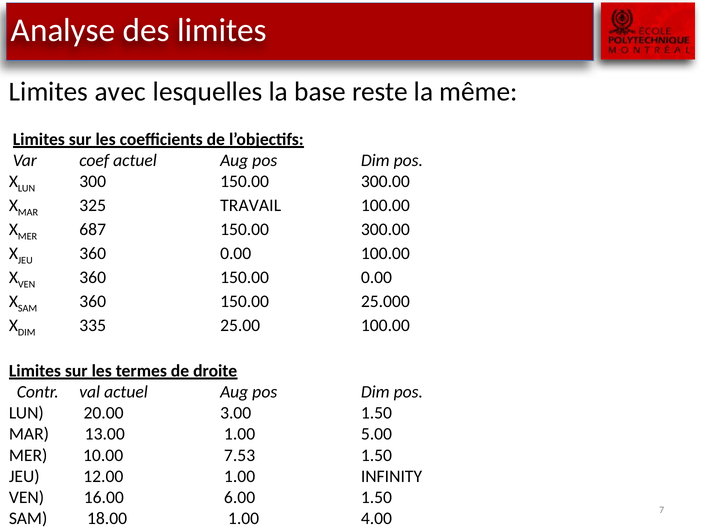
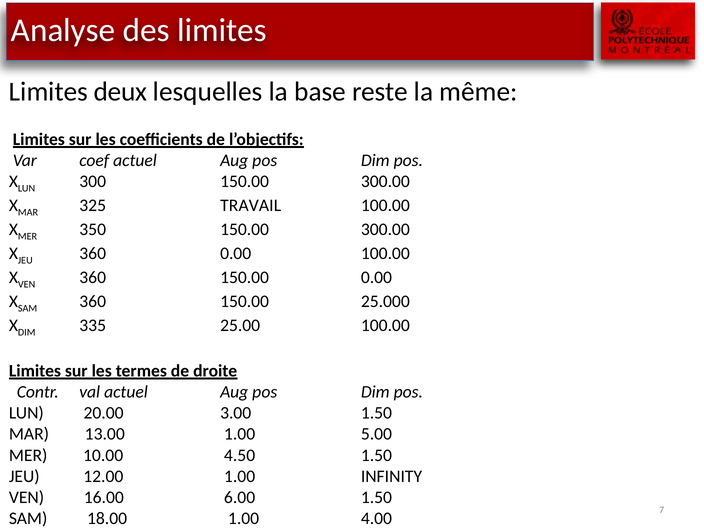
avec: avec -> deux
687: 687 -> 350
7.53: 7.53 -> 4.50
